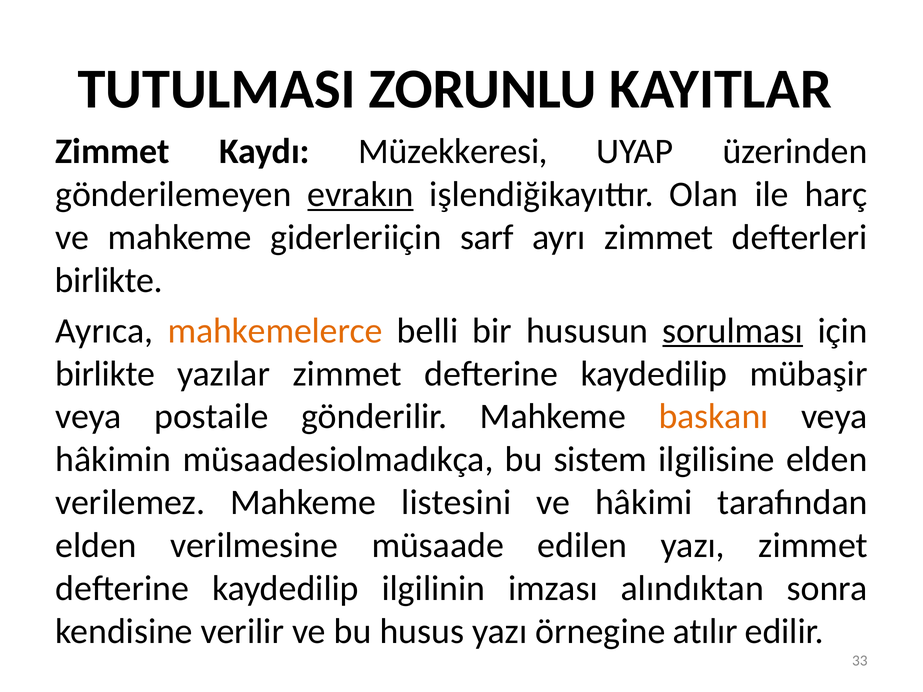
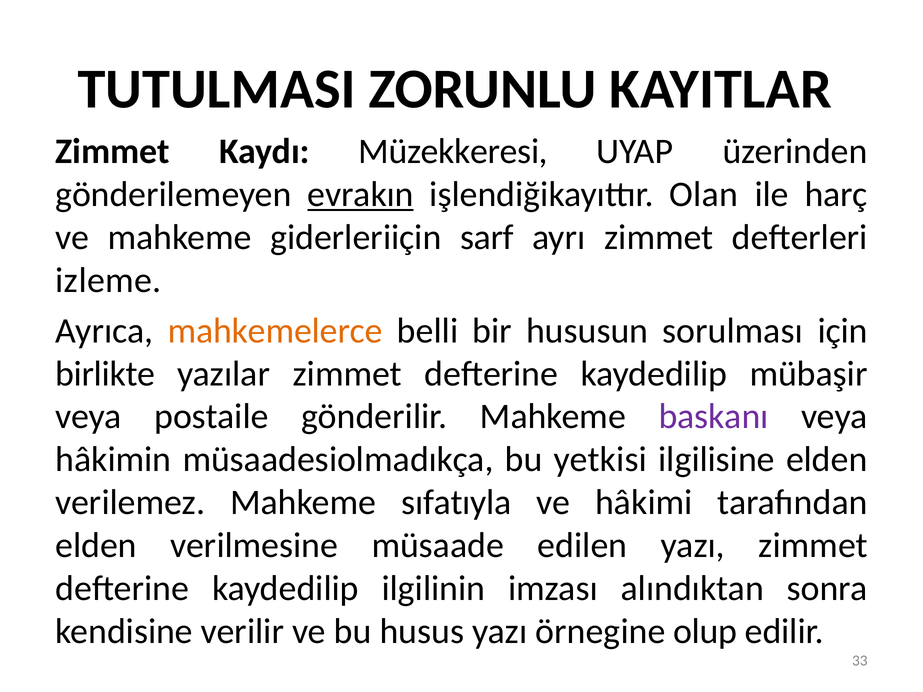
birlikte at (109, 281): birlikte -> izleme
sorulması underline: present -> none
baskanı colour: orange -> purple
sistem: sistem -> yetkisi
listesini: listesini -> sıfatıyla
atılır: atılır -> olup
